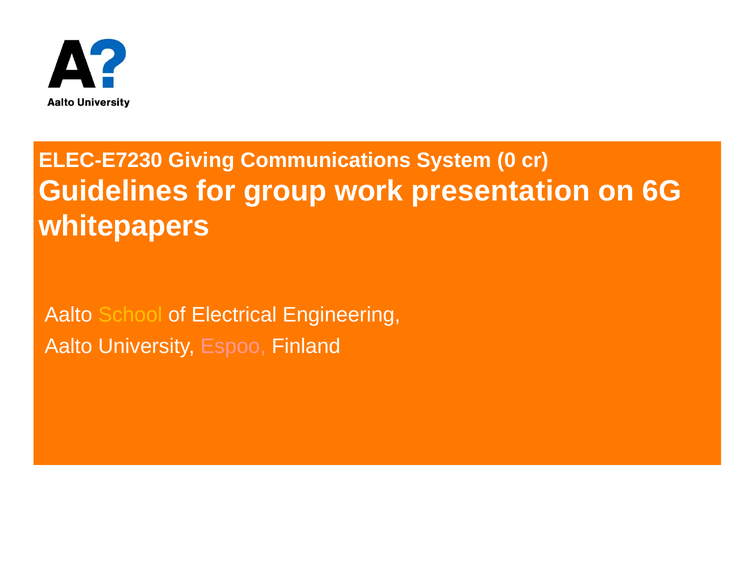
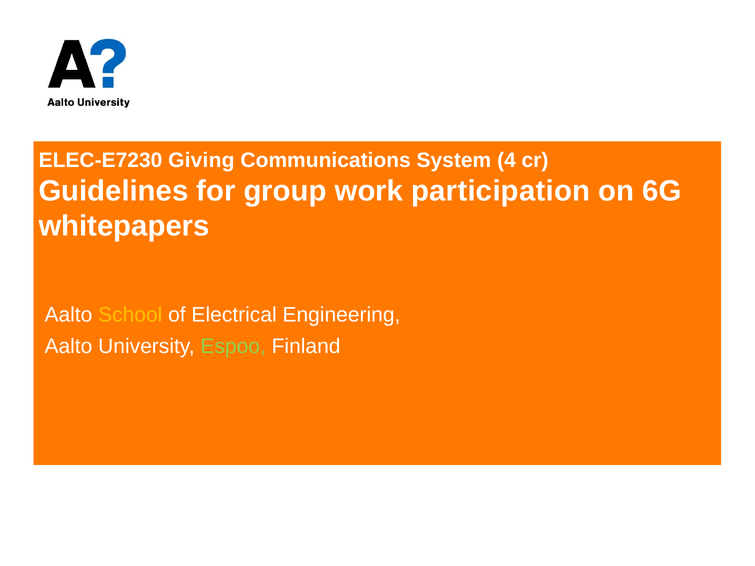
0: 0 -> 4
presentation: presentation -> participation
Espoo colour: pink -> light green
